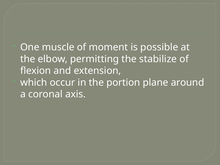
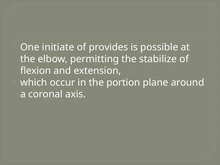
muscle: muscle -> initiate
moment: moment -> provides
